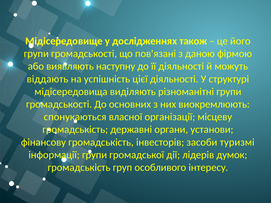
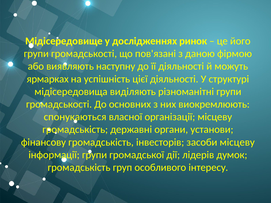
також: також -> ринок
віддають: віддають -> ярмарках
засоби туризмі: туризмі -> місцеву
